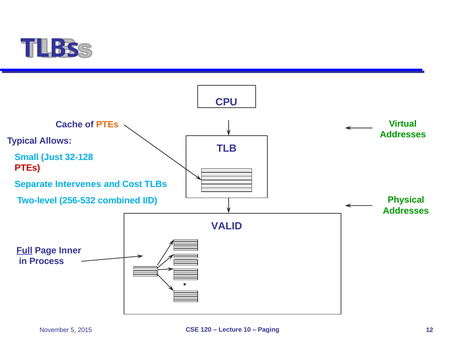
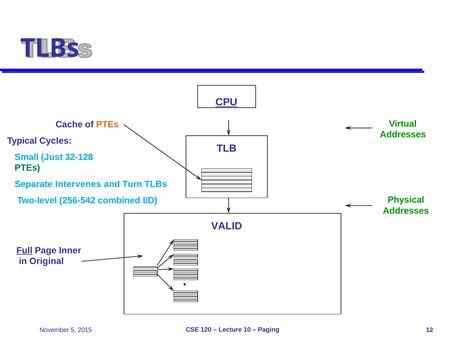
CPU underline: none -> present
Allows: Allows -> Cycles
PTEs at (27, 168) colour: red -> green
Cost: Cost -> Turn
256-532: 256-532 -> 256-542
Process: Process -> Original
